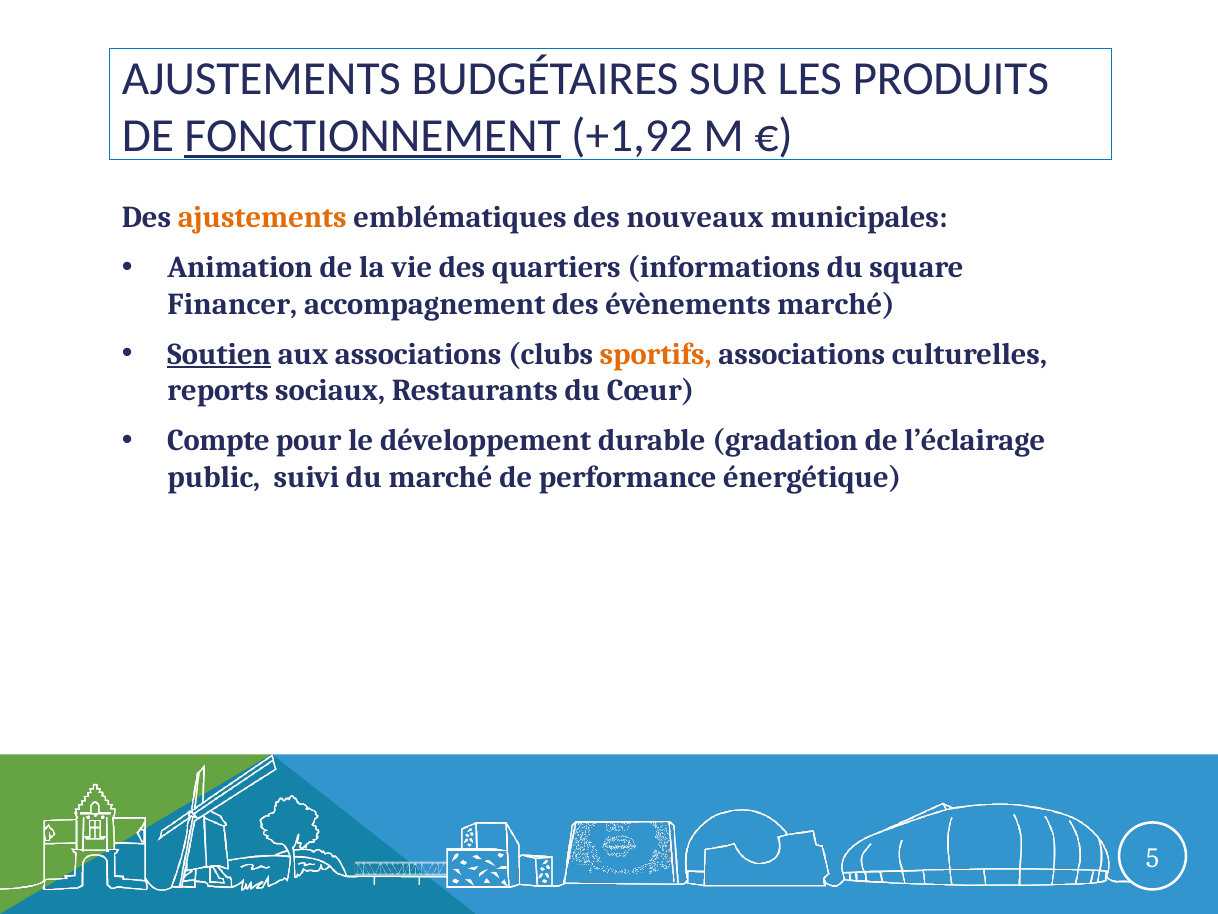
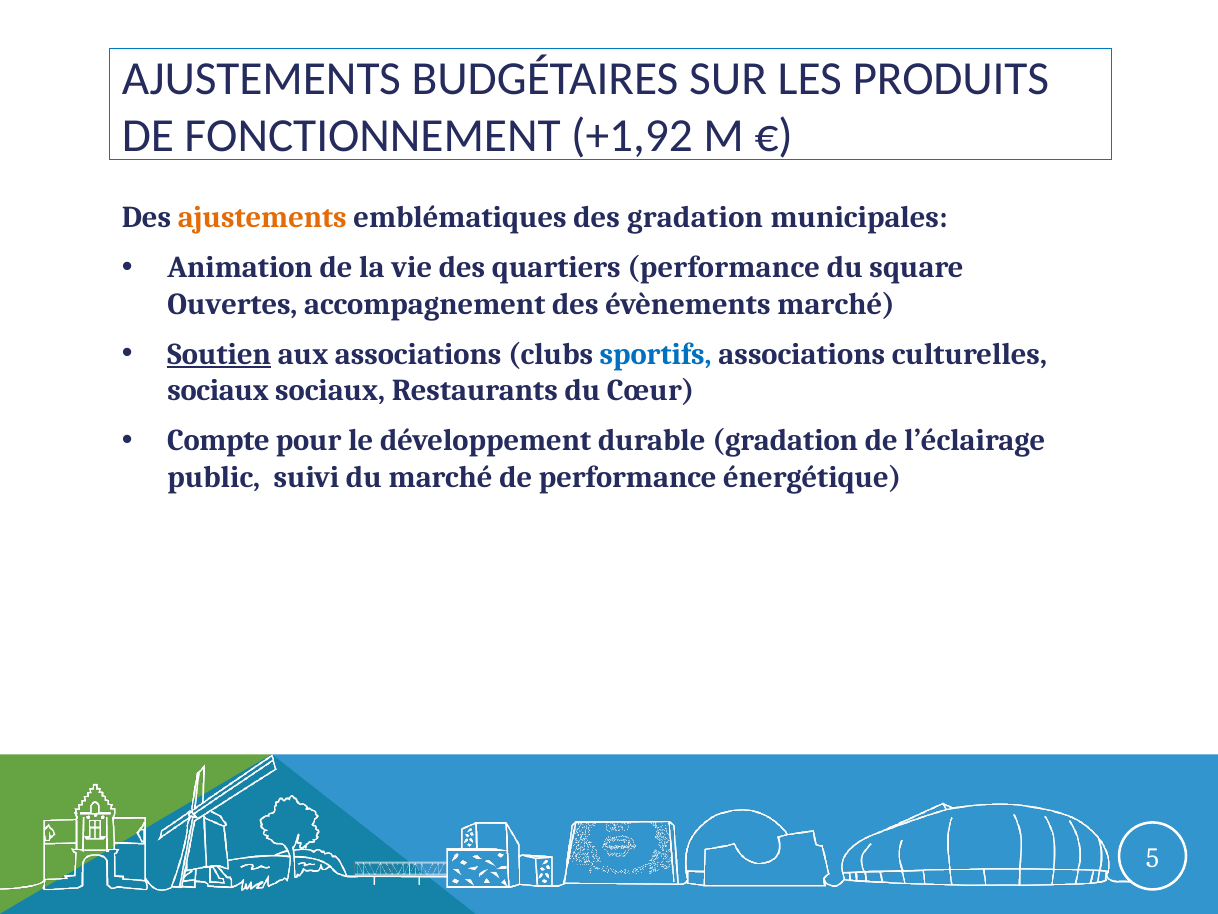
FONCTIONNEMENT underline: present -> none
des nouveaux: nouveaux -> gradation
quartiers informations: informations -> performance
Financer: Financer -> Ouvertes
sportifs colour: orange -> blue
reports at (218, 391): reports -> sociaux
